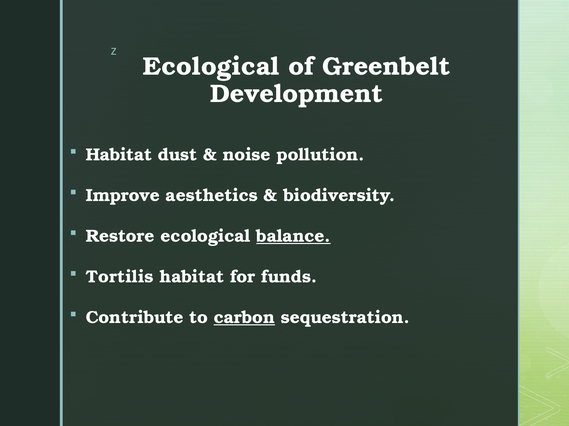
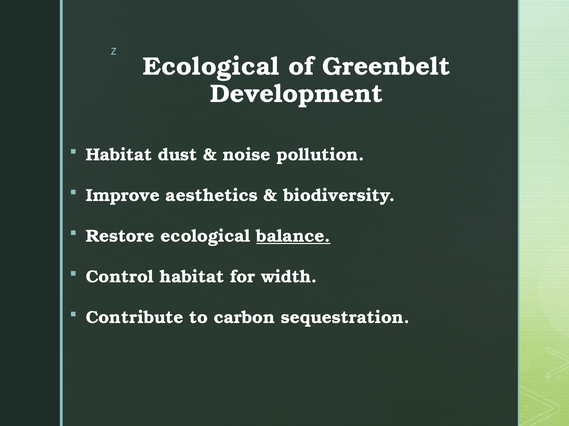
Tortilis: Tortilis -> Control
funds: funds -> width
carbon underline: present -> none
